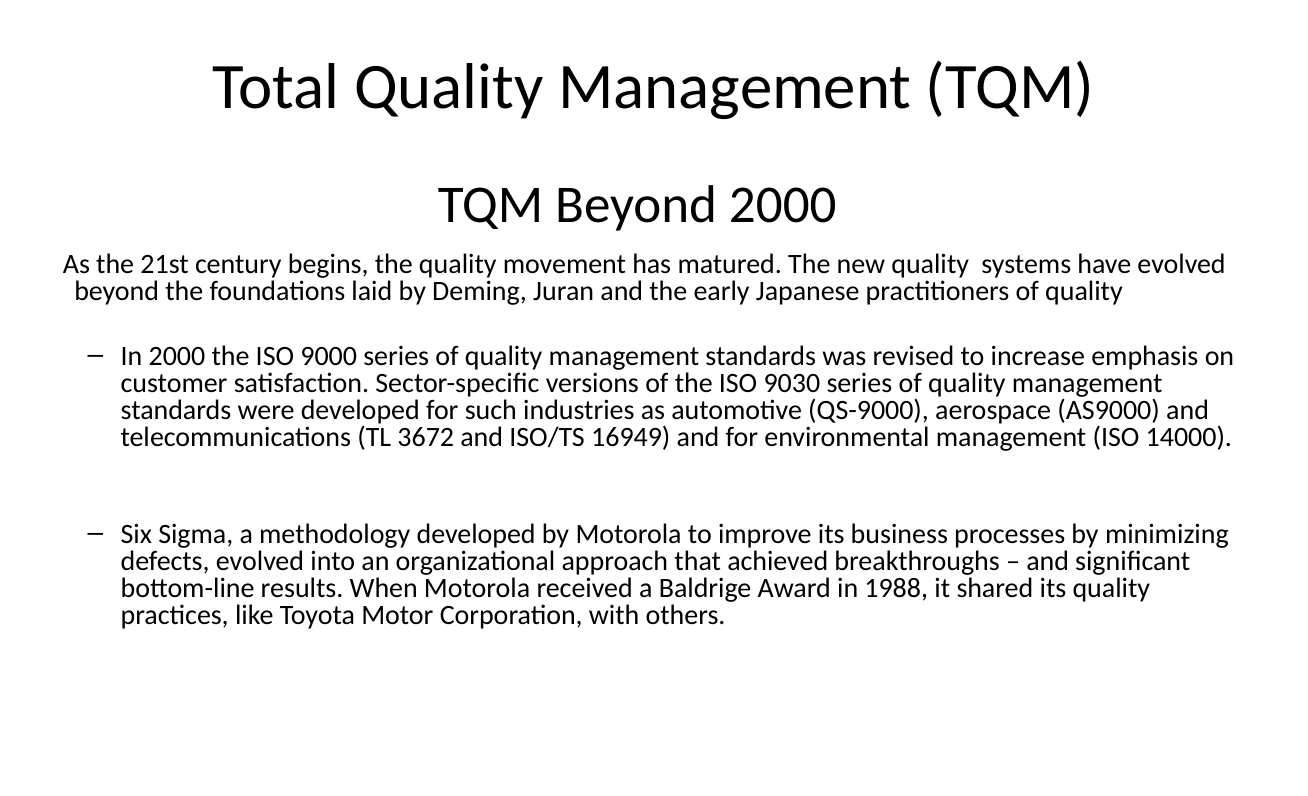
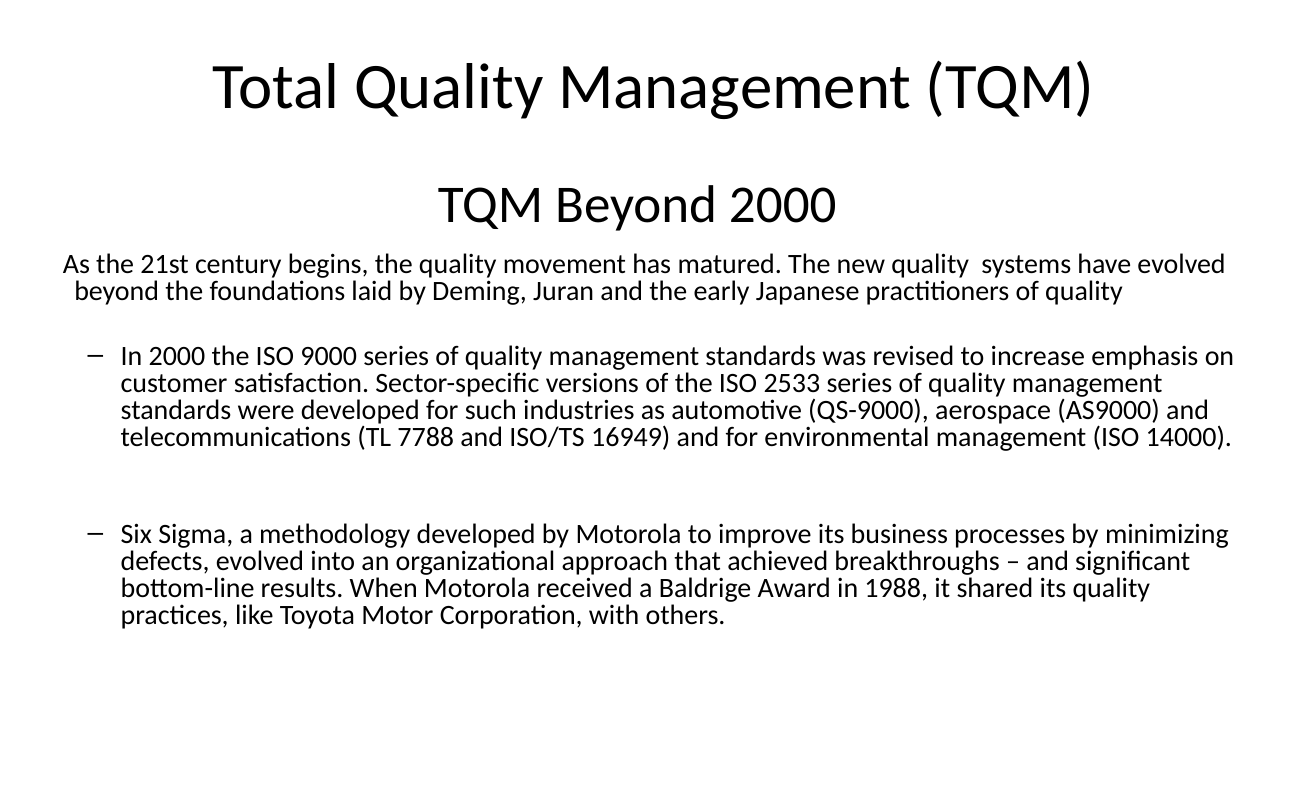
9030: 9030 -> 2533
3672: 3672 -> 7788
